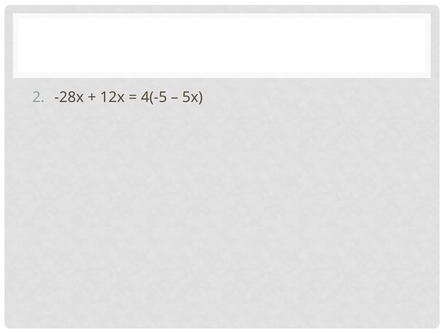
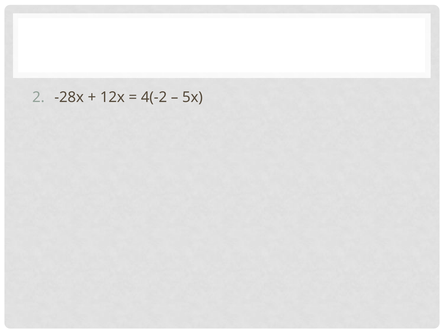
4(-5: 4(-5 -> 4(-2
